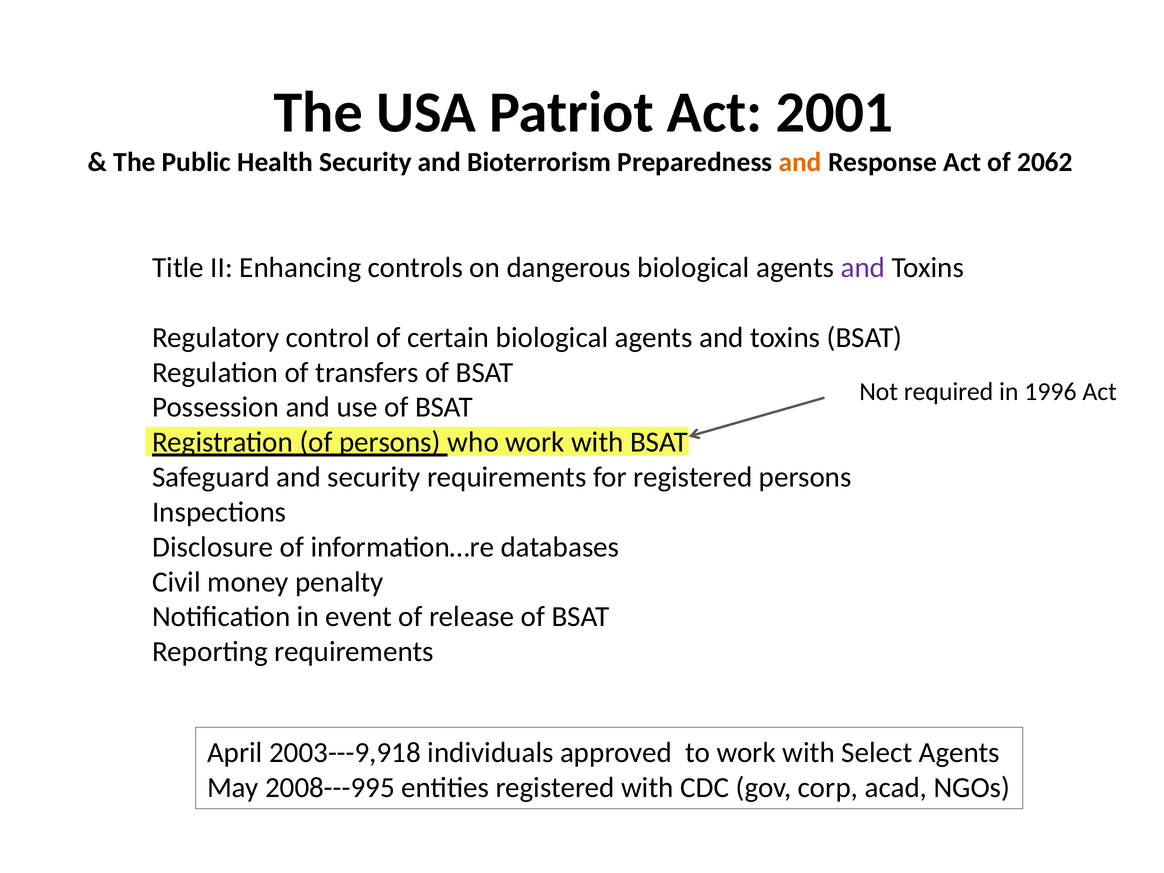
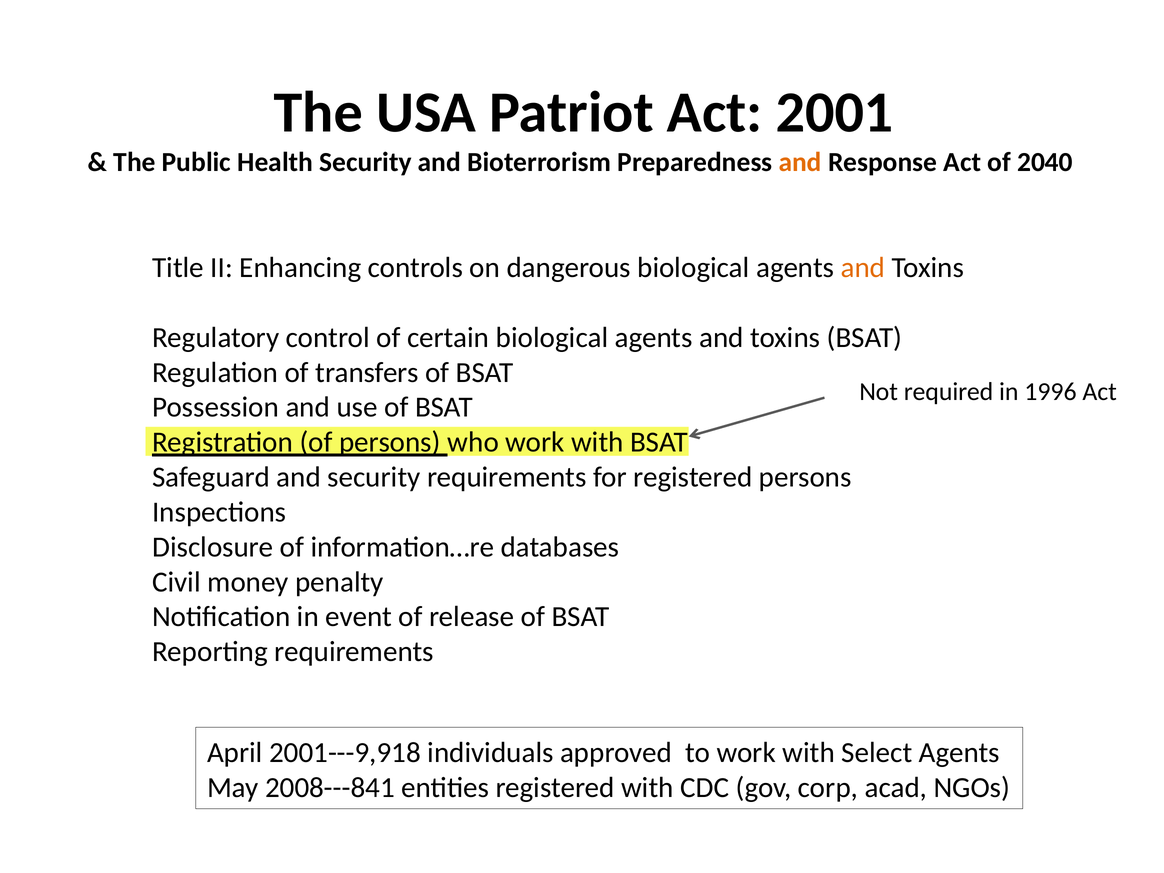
2062: 2062 -> 2040
and at (863, 268) colour: purple -> orange
2003---9,918: 2003---9,918 -> 2001---9,918
2008---995: 2008---995 -> 2008---841
